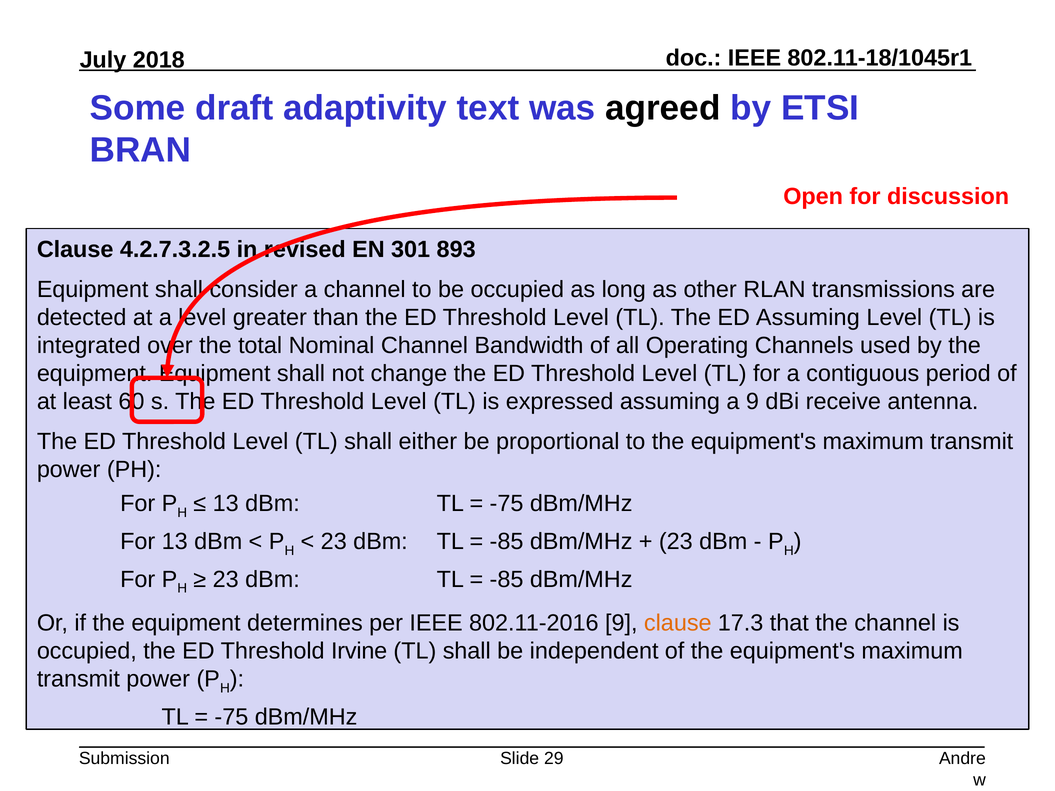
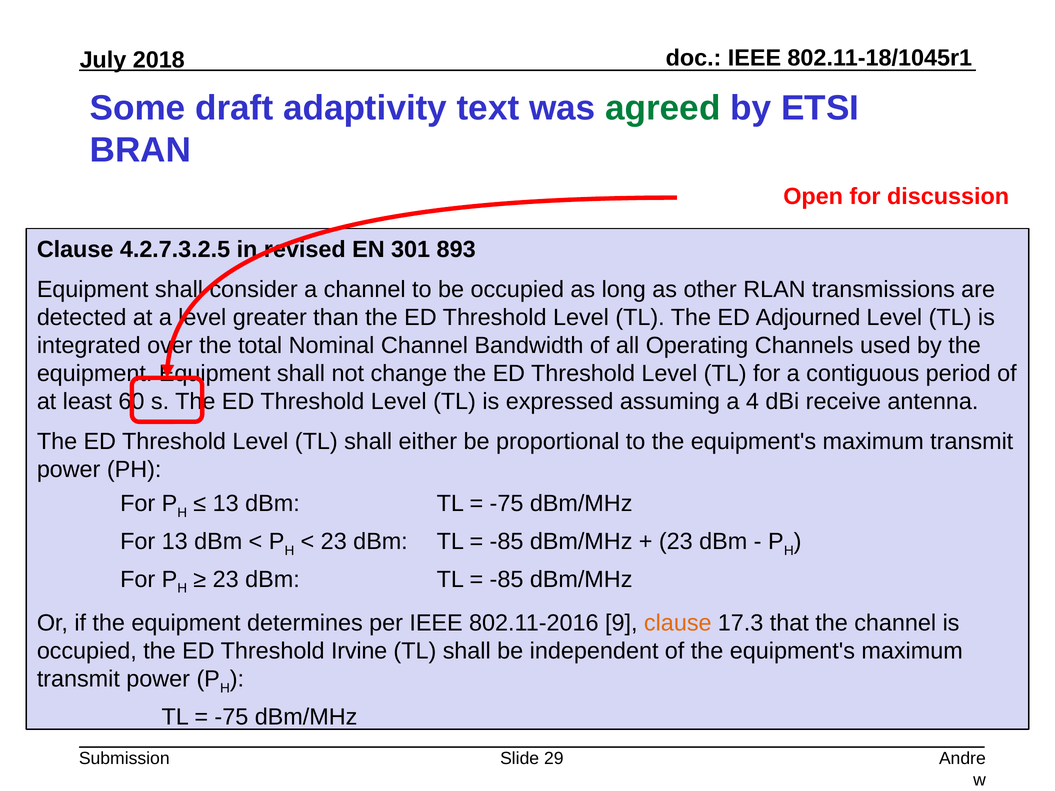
agreed colour: black -> green
ED Assuming: Assuming -> Adjourned
a 9: 9 -> 4
